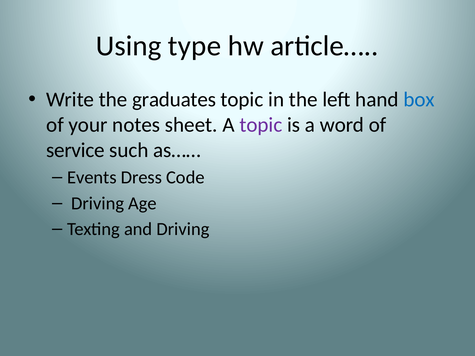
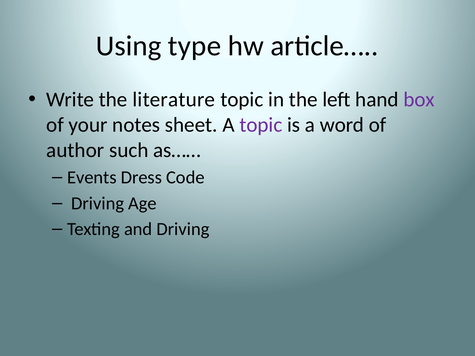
graduates: graduates -> literature
box colour: blue -> purple
service: service -> author
